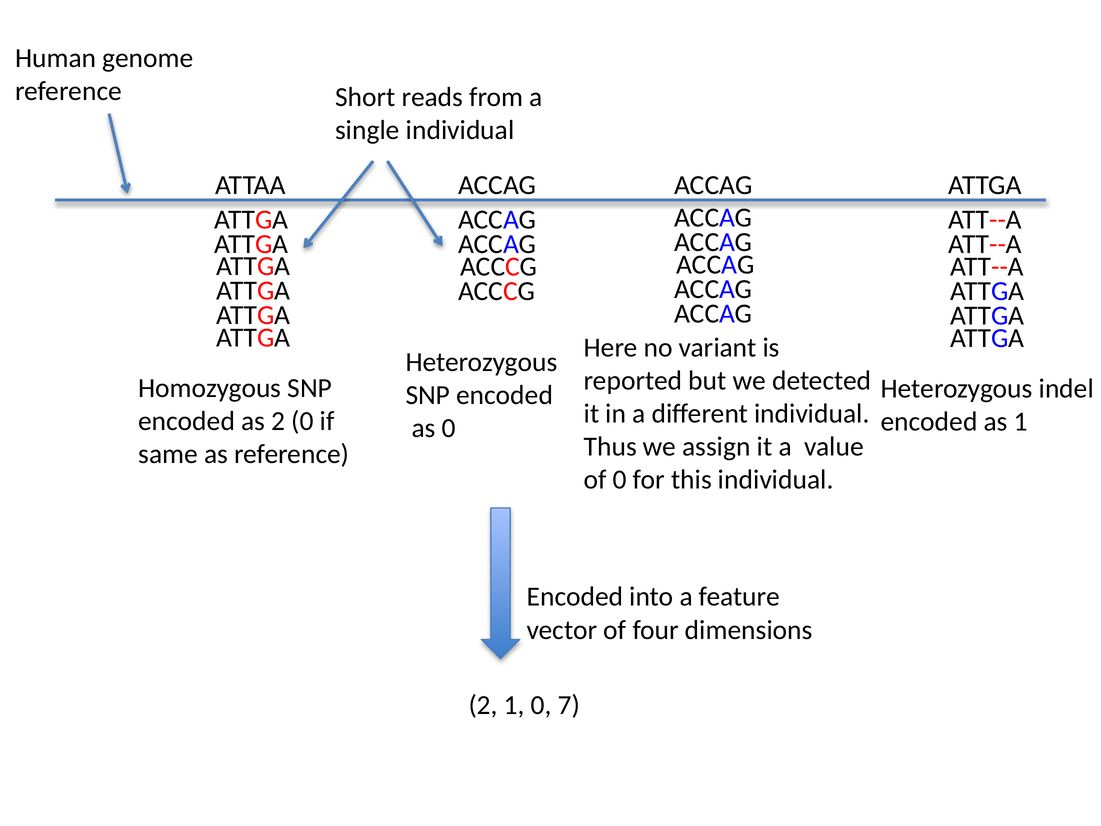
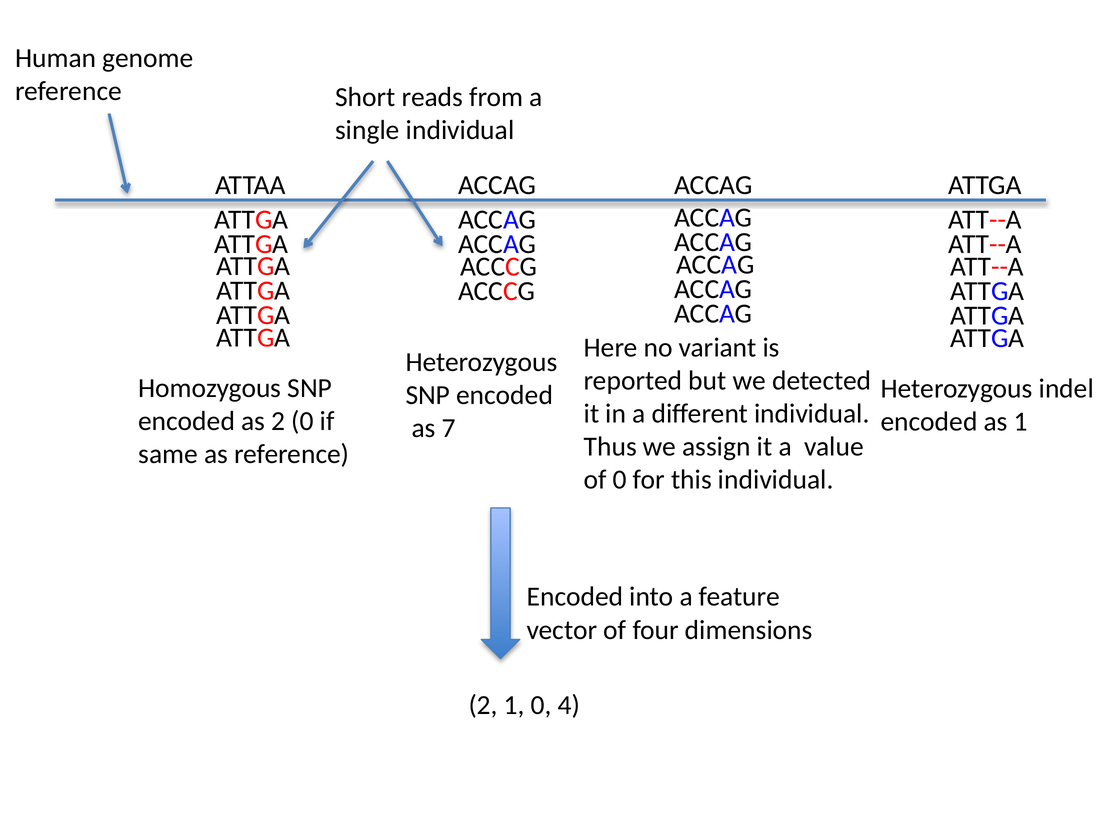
as 0: 0 -> 7
7: 7 -> 4
